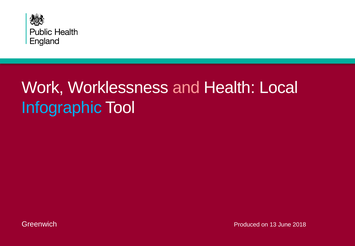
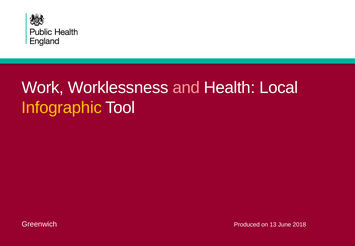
Infographic colour: light blue -> yellow
